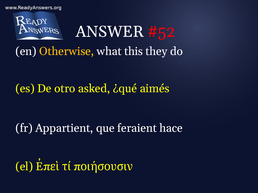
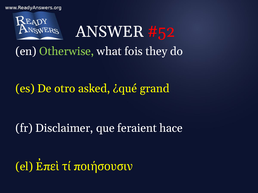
Otherwise colour: yellow -> light green
this: this -> fois
aimés: aimés -> grand
Appartient: Appartient -> Disclaimer
